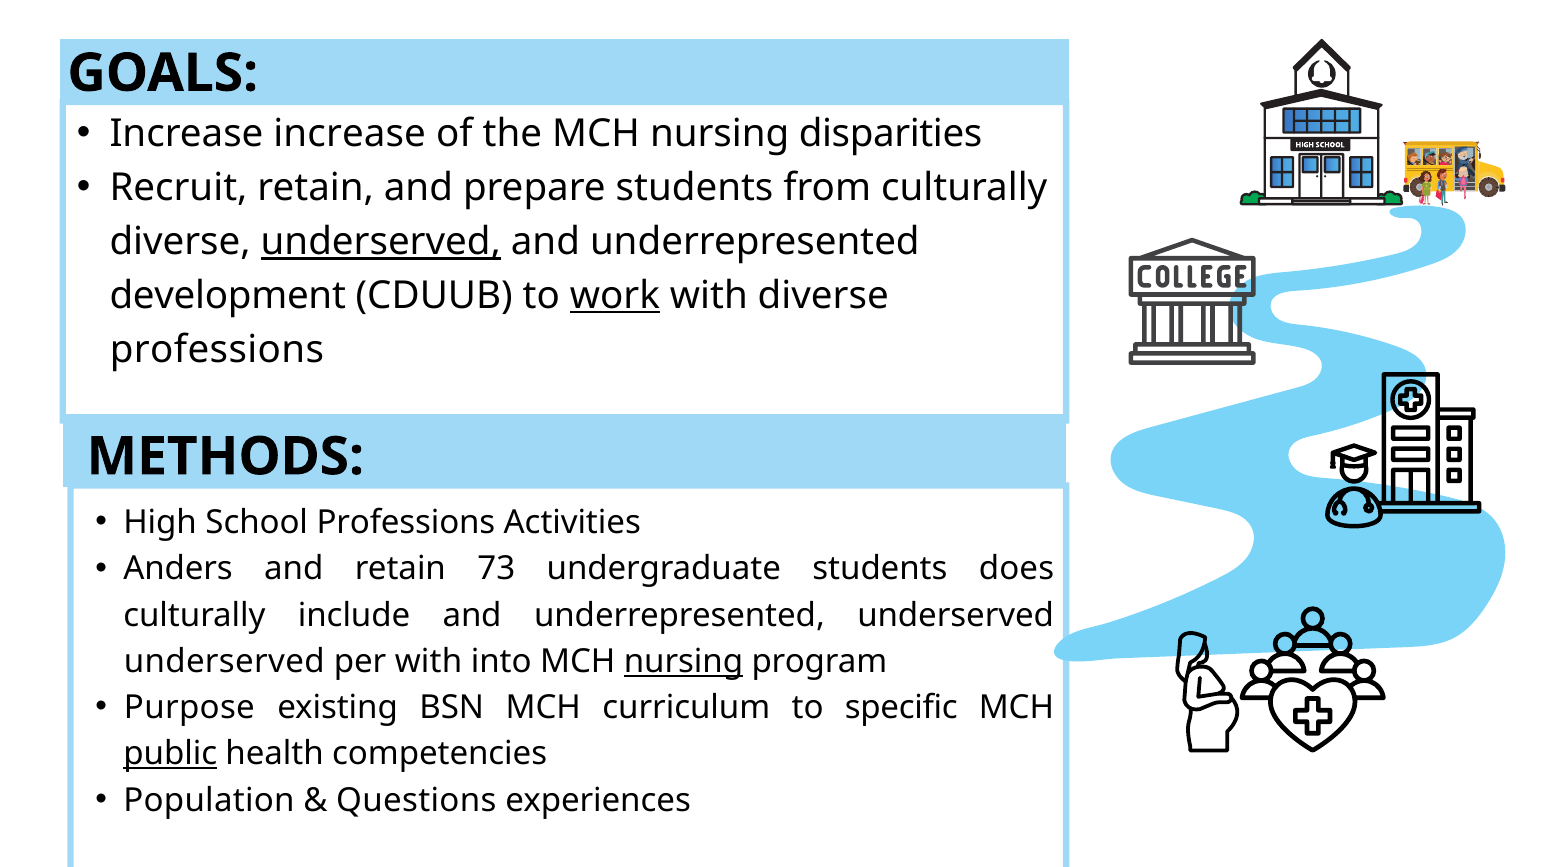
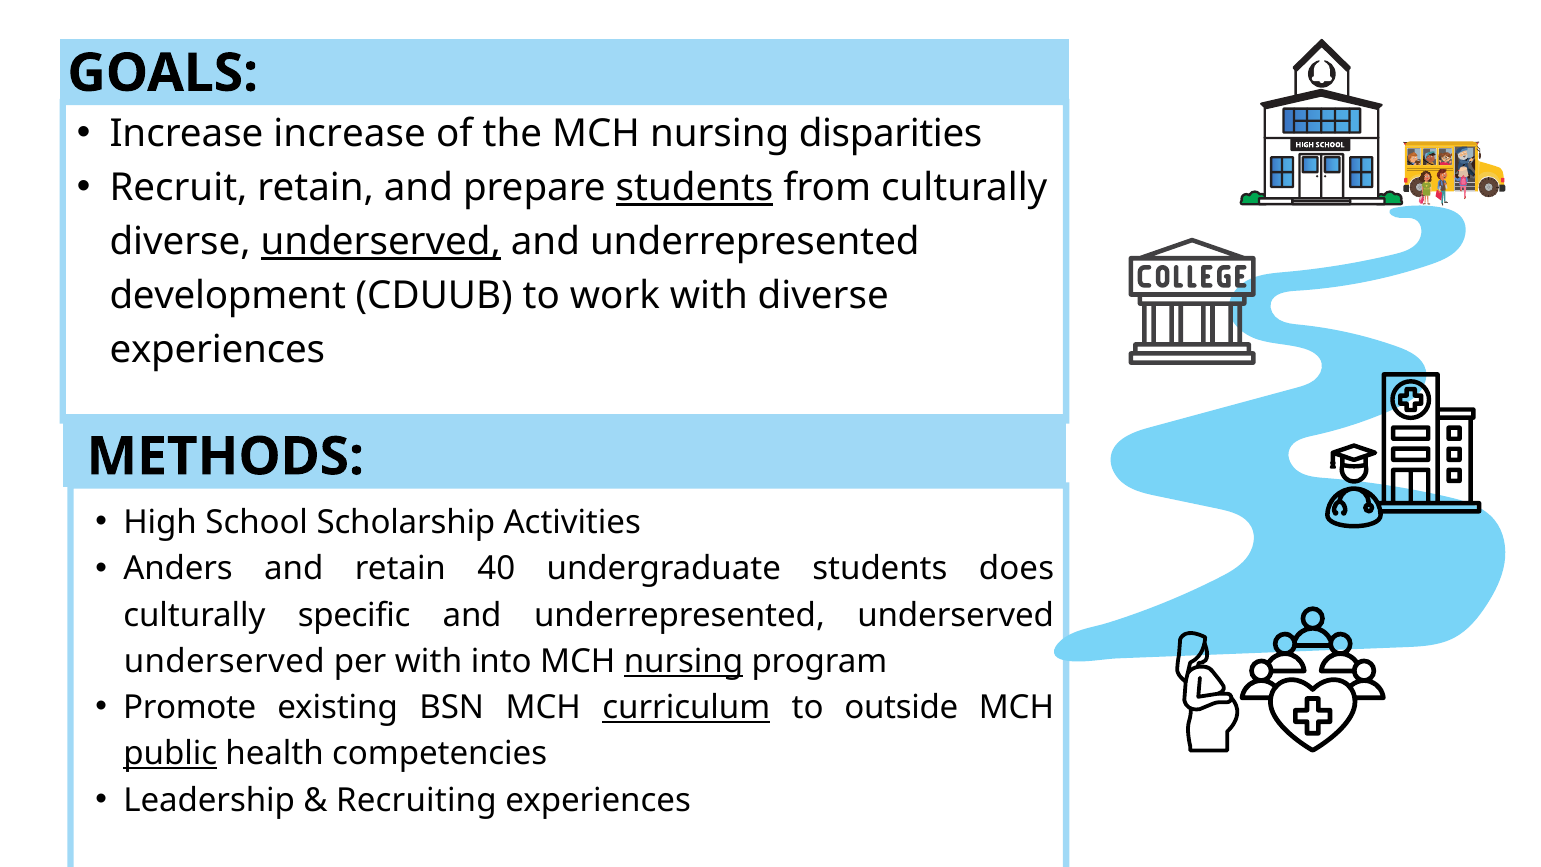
students at (695, 188) underline: none -> present
work underline: present -> none
professions at (217, 350): professions -> experiences
School Professions: Professions -> Scholarship
73: 73 -> 40
include: include -> specific
Purpose: Purpose -> Promote
curriculum underline: none -> present
specific: specific -> outside
Population: Population -> Leadership
Questions: Questions -> Recruiting
